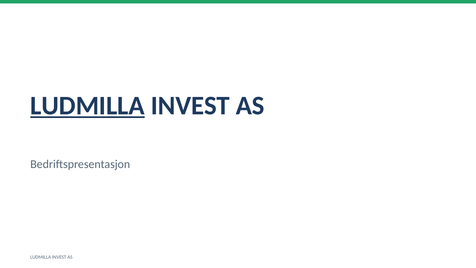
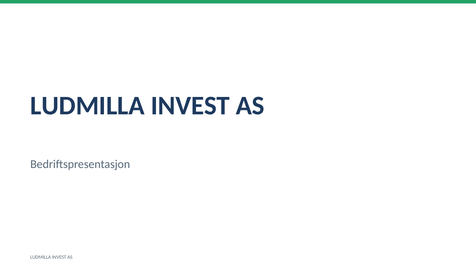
LUDMILLA at (87, 106) underline: present -> none
